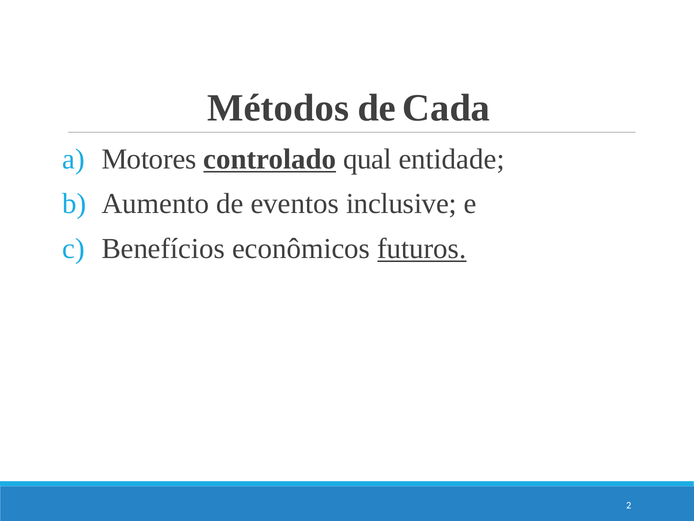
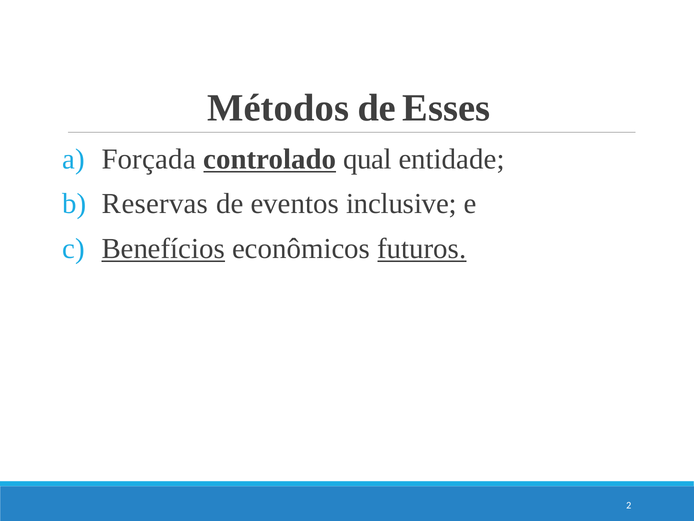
Cada: Cada -> Esses
Motores: Motores -> Forçada
Aumento: Aumento -> Reservas
Benefícios underline: none -> present
